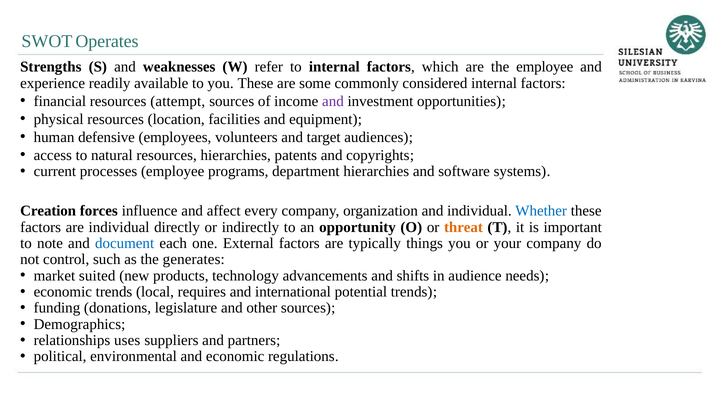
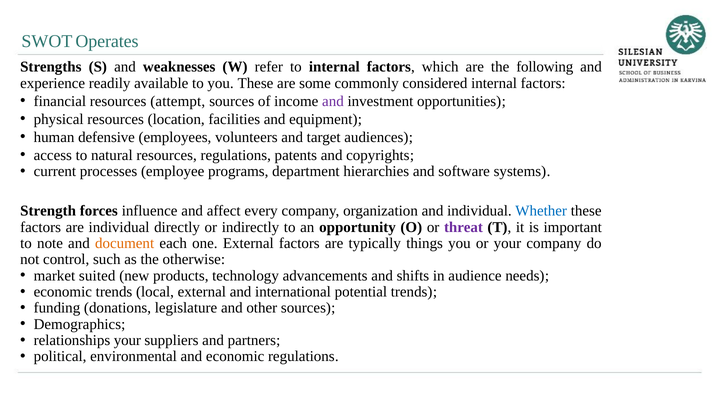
the employee: employee -> following
resources hierarchies: hierarchies -> regulations
Creation: Creation -> Strength
threat colour: orange -> purple
document colour: blue -> orange
generates: generates -> otherwise
local requires: requires -> external
relationships uses: uses -> your
